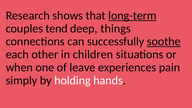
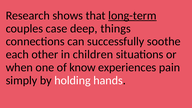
tend: tend -> case
soothe underline: present -> none
leave: leave -> know
